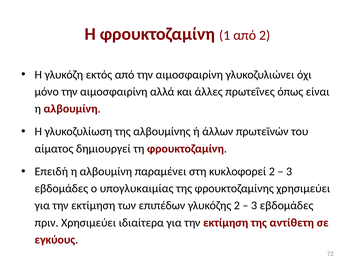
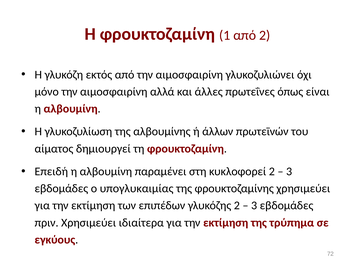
αντίθετη: αντίθετη -> τρύπημα
